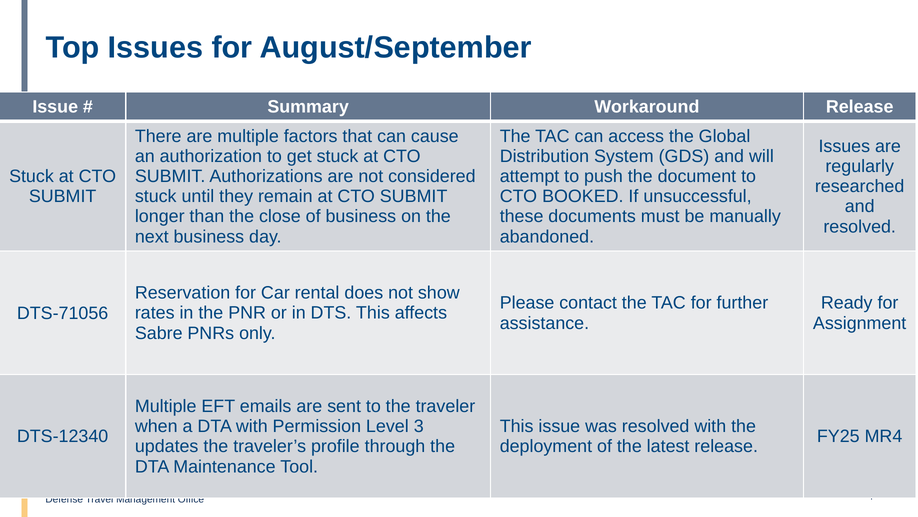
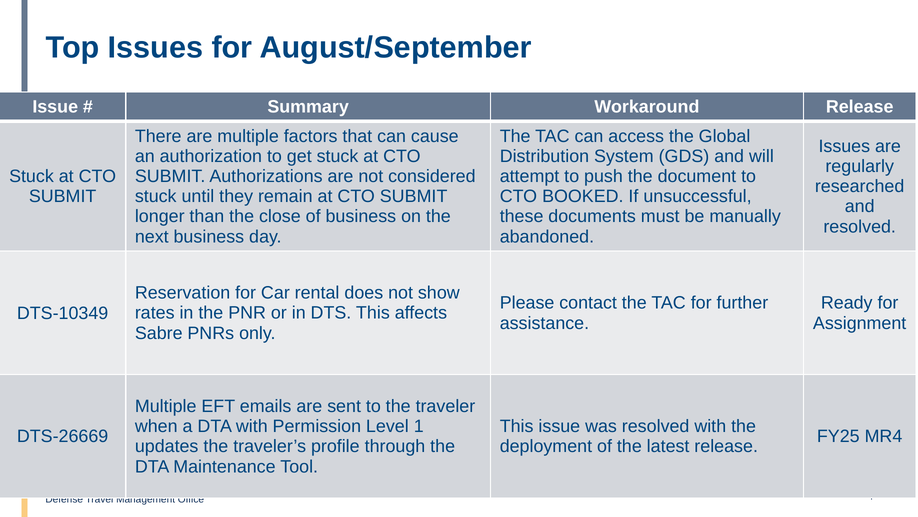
DTS-71056: DTS-71056 -> DTS-10349
3: 3 -> 1
DTS-12340: DTS-12340 -> DTS-26669
